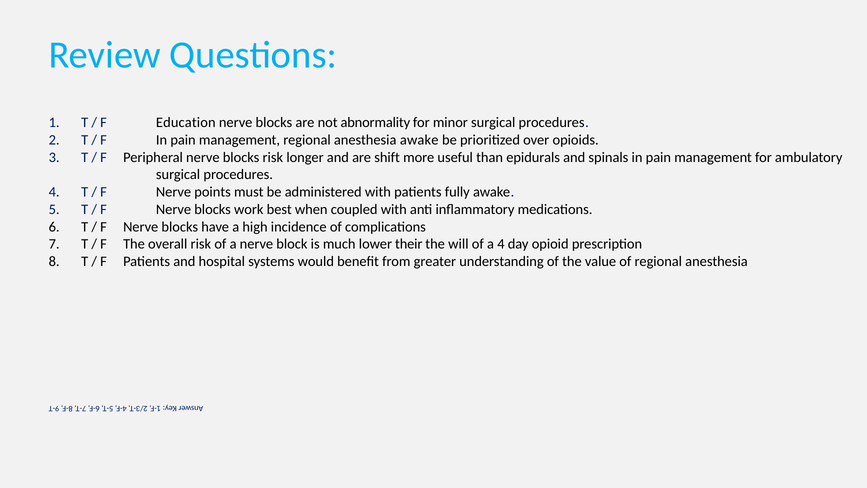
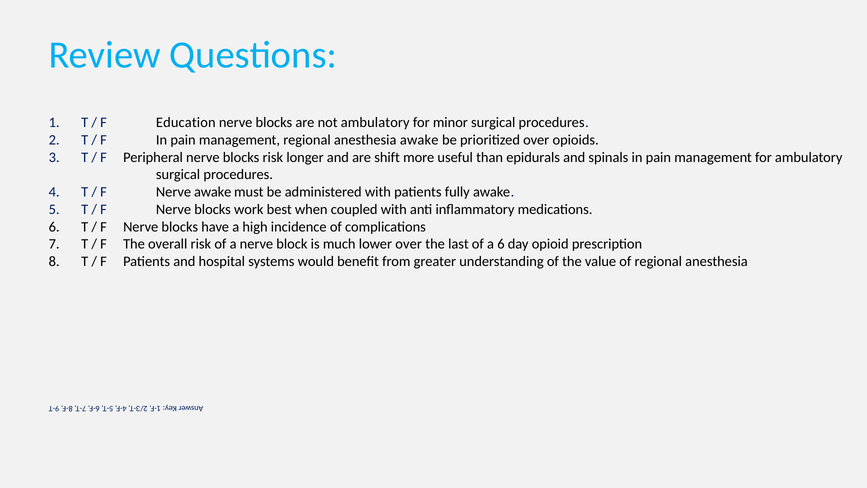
not abnormality: abnormality -> ambulatory
Nerve points: points -> awake
lower their: their -> over
will: will -> last
a 4: 4 -> 6
